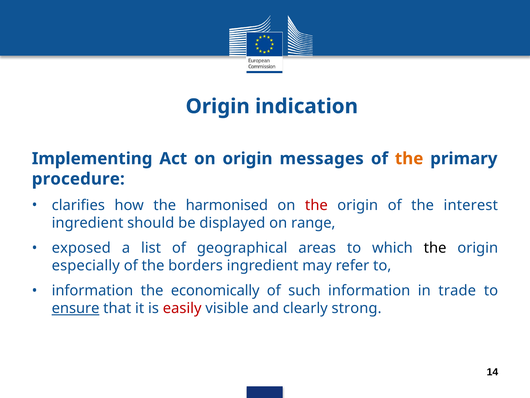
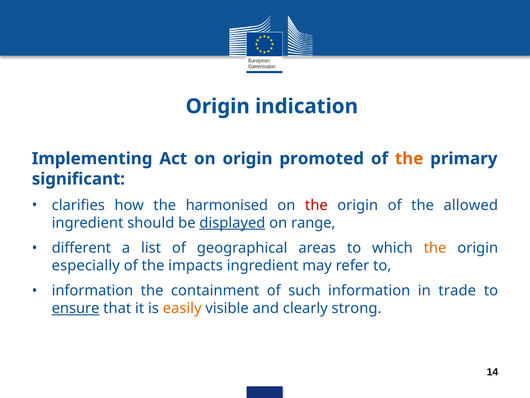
messages: messages -> promoted
procedure: procedure -> significant
interest: interest -> allowed
displayed underline: none -> present
exposed: exposed -> different
the at (435, 248) colour: black -> orange
borders: borders -> impacts
economically: economically -> containment
easily colour: red -> orange
